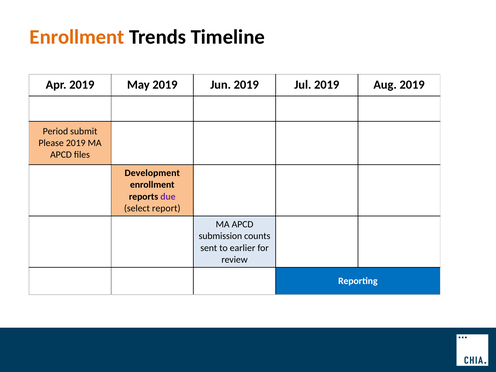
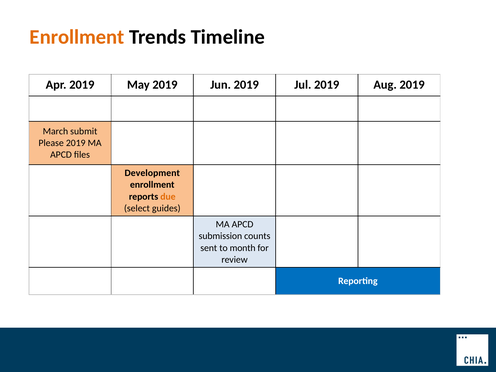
Period: Period -> March
due colour: purple -> orange
report: report -> guides
earlier: earlier -> month
